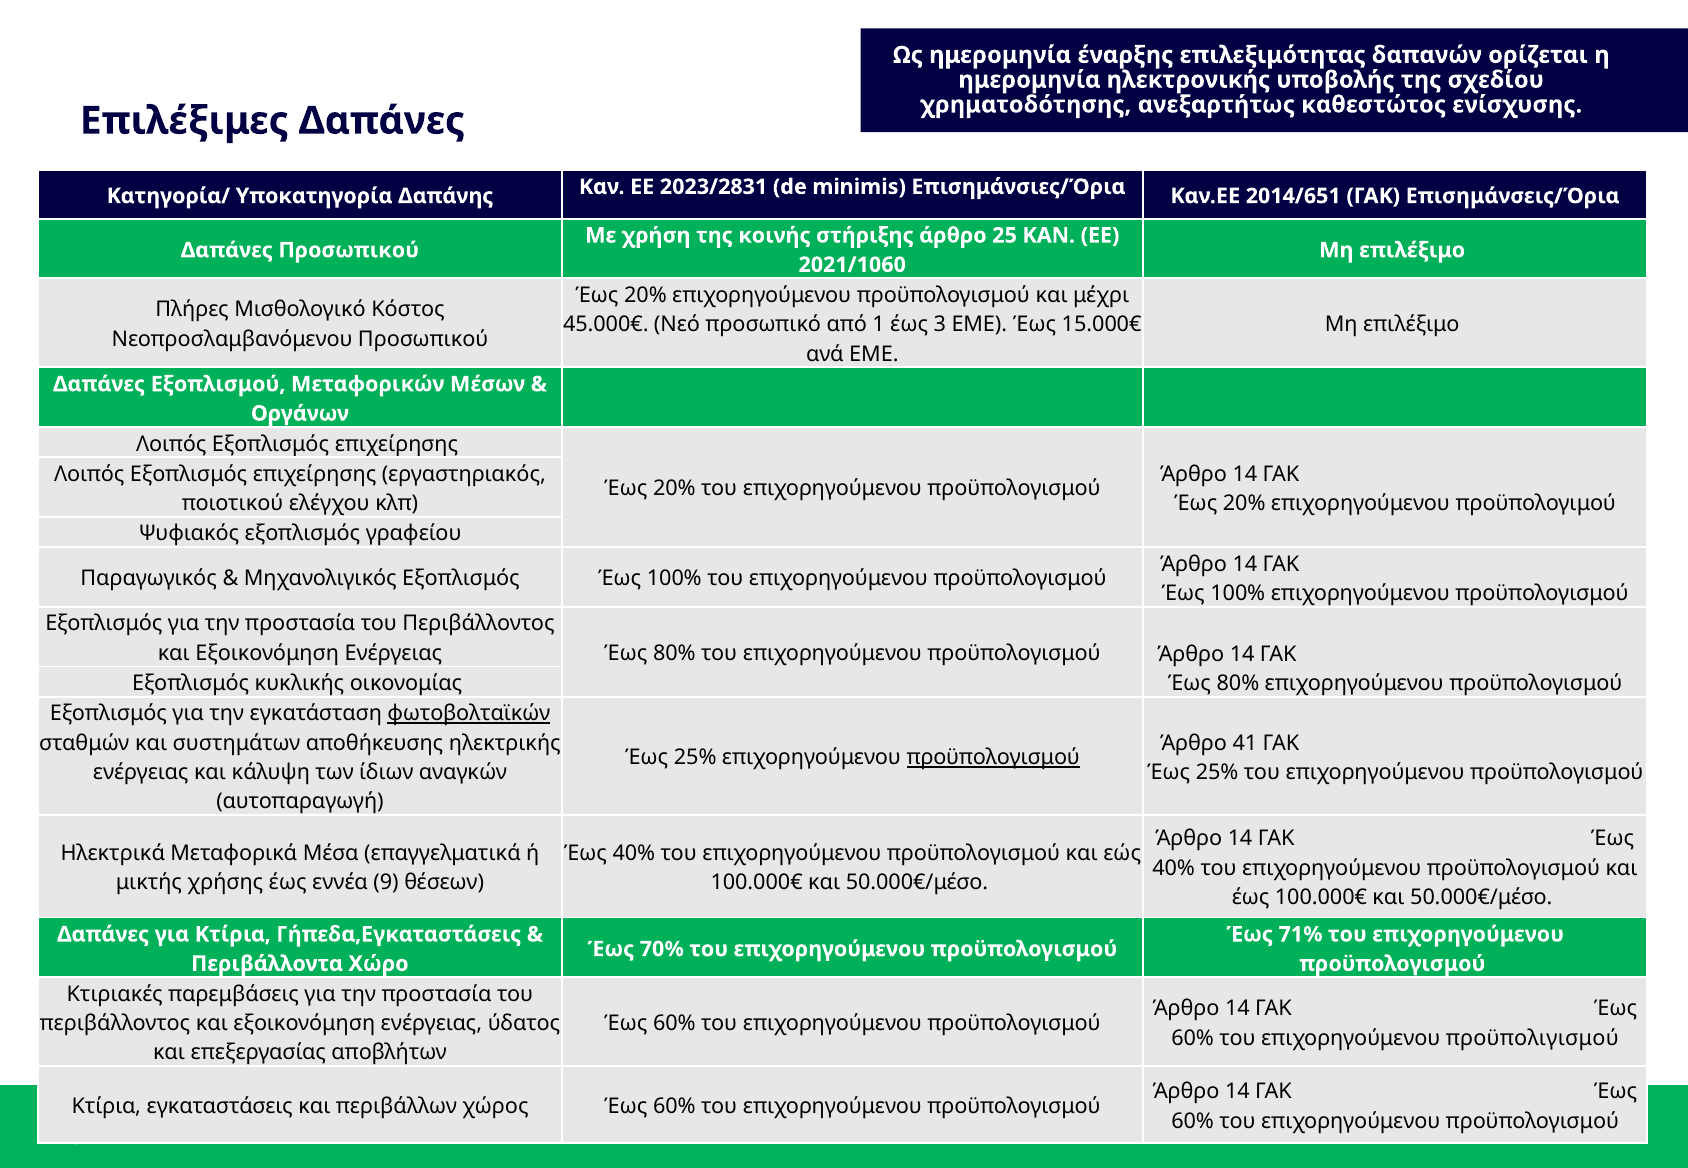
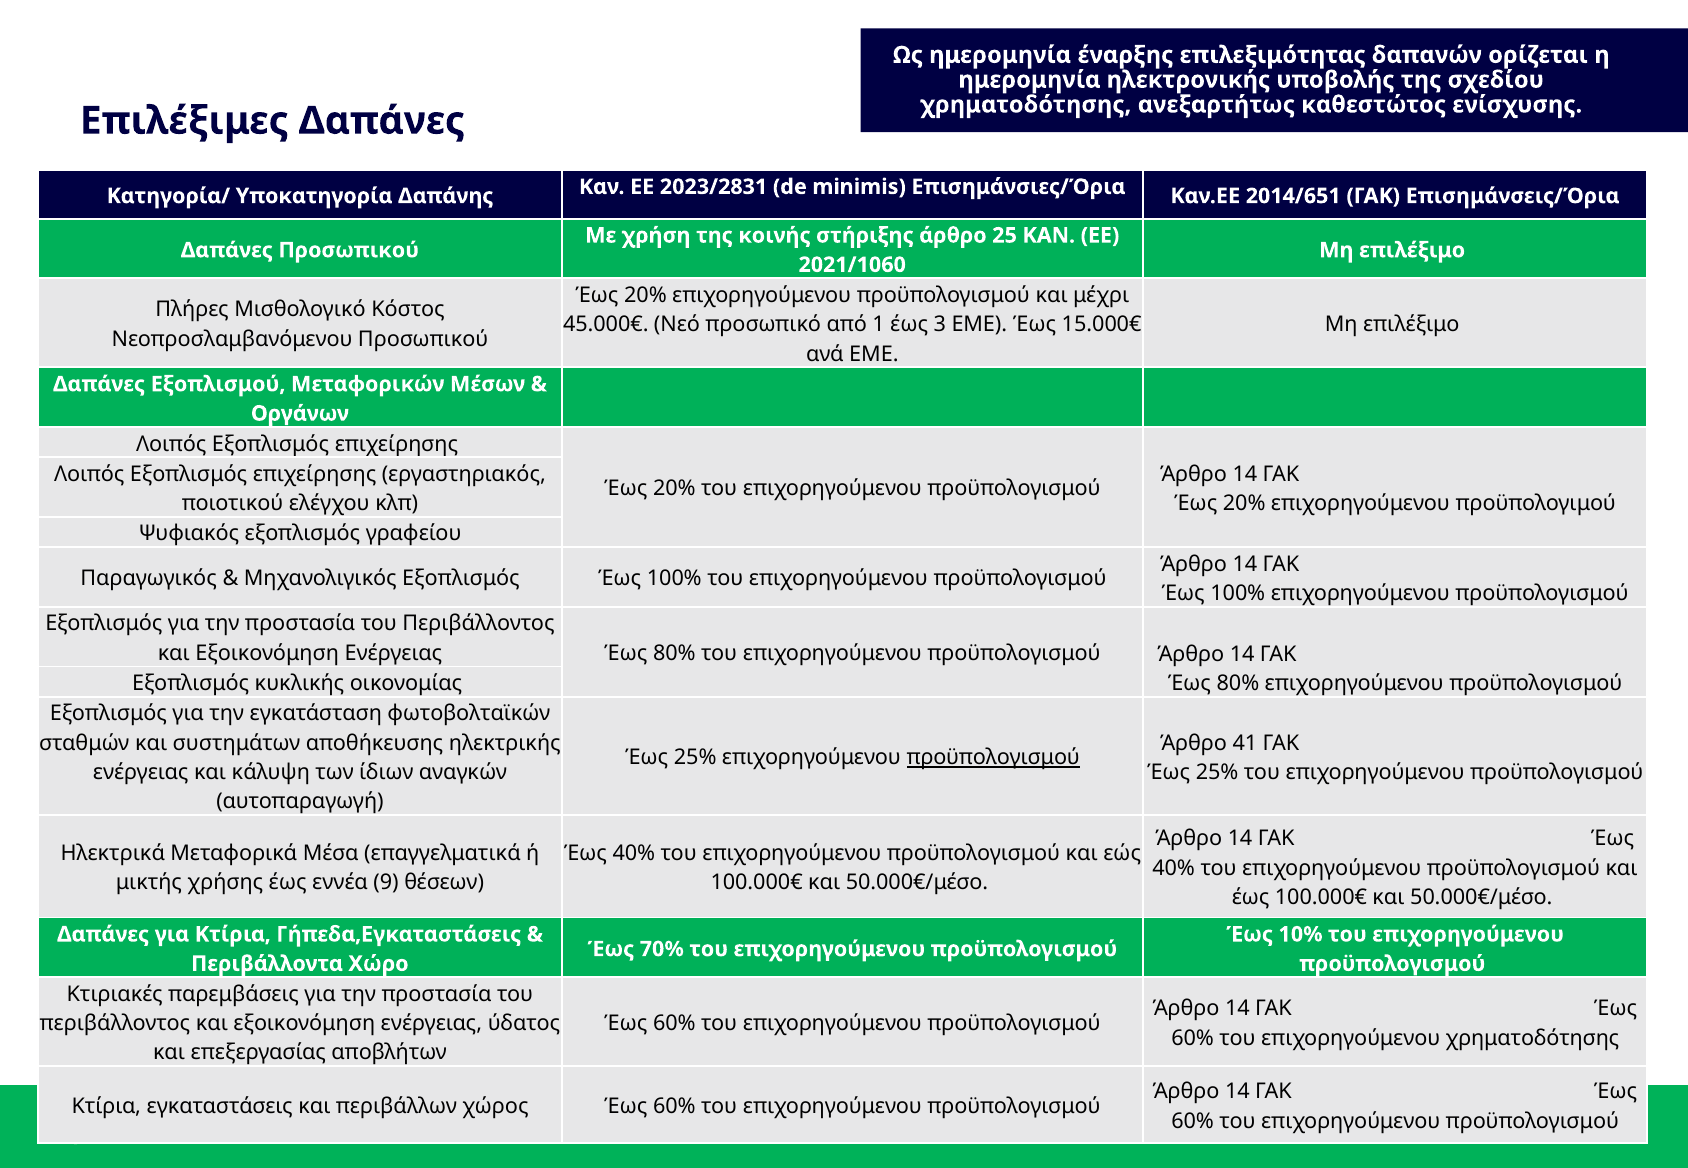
φωτοβολταϊκών underline: present -> none
71%: 71% -> 10%
επιχορηγούμενου προϋπολιγισμού: προϋπολιγισμού -> χρηματοδότησης
